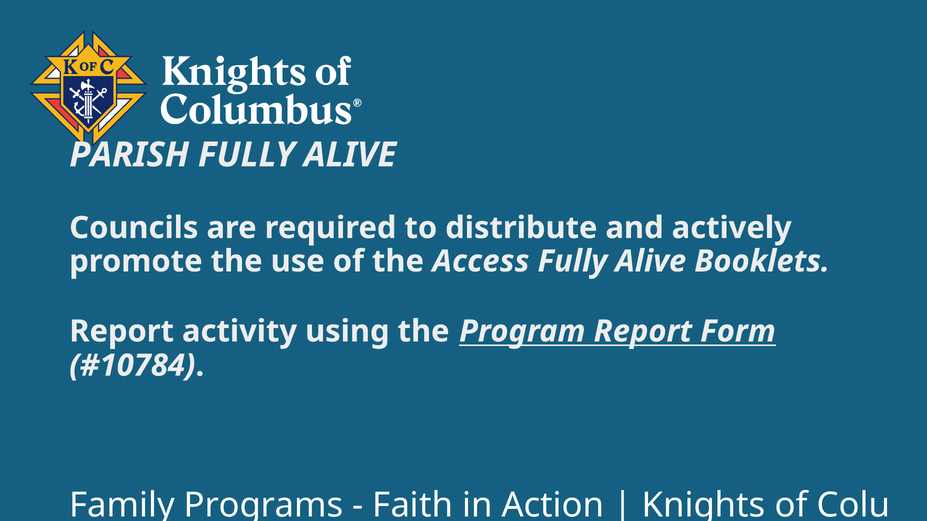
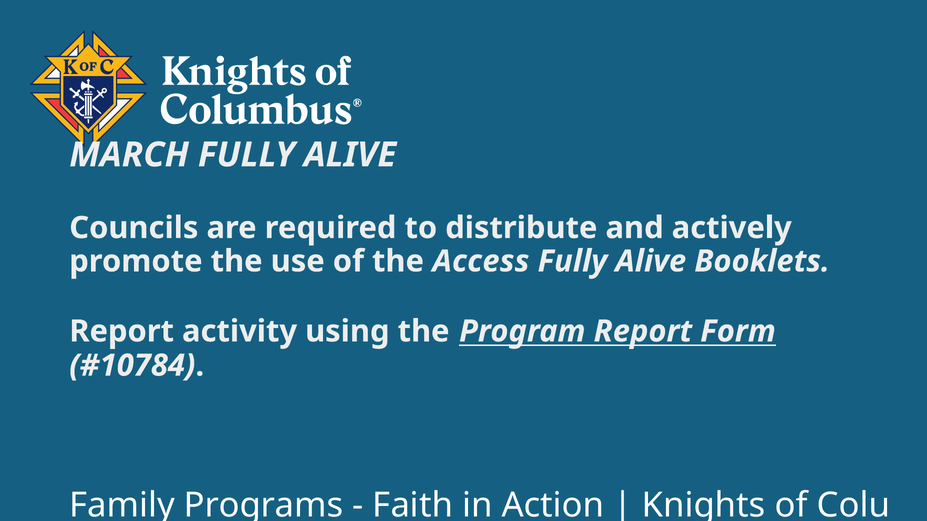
PARISH: PARISH -> MARCH
